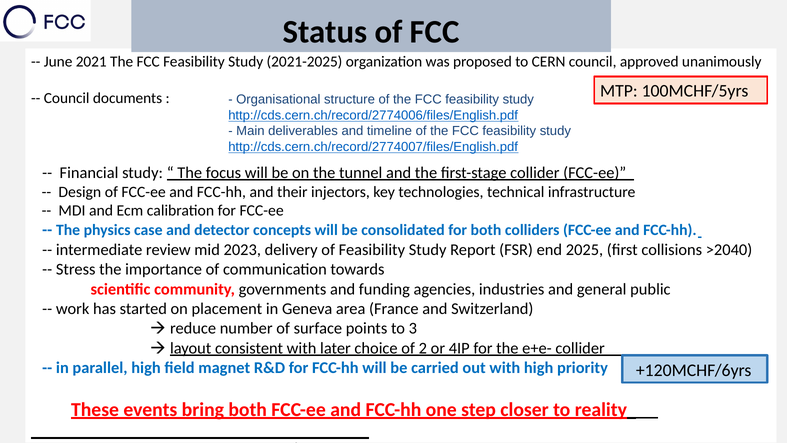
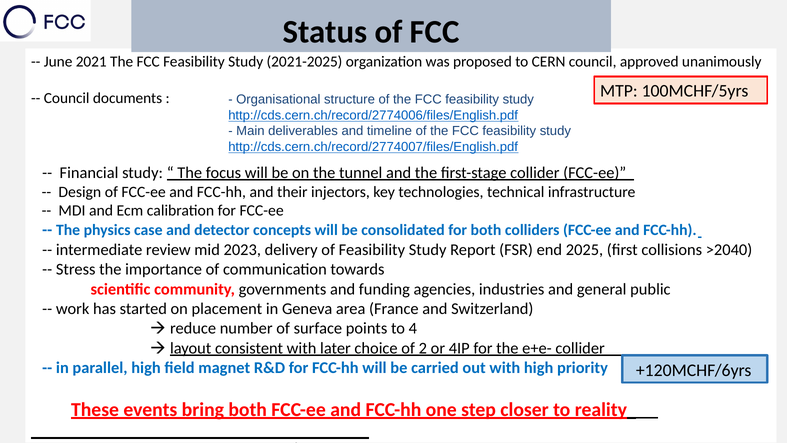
3: 3 -> 4
